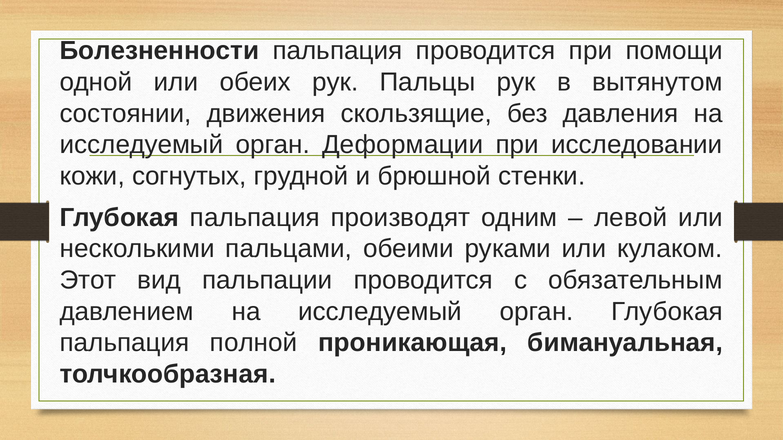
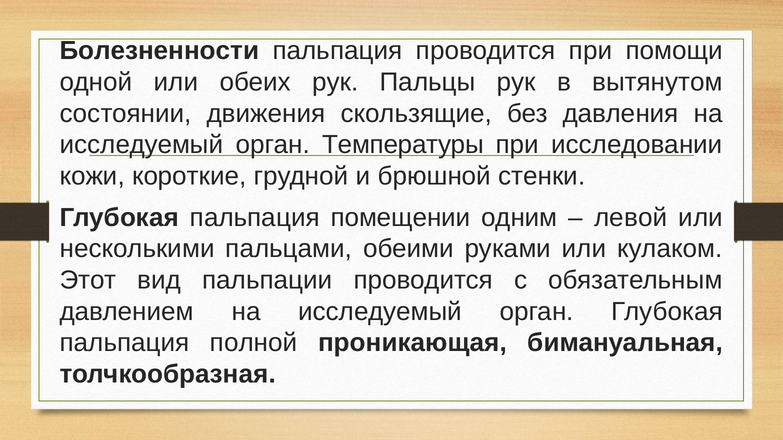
Деформации: Деформации -> Температуры
согнутых: согнутых -> короткие
производят: производят -> помещении
